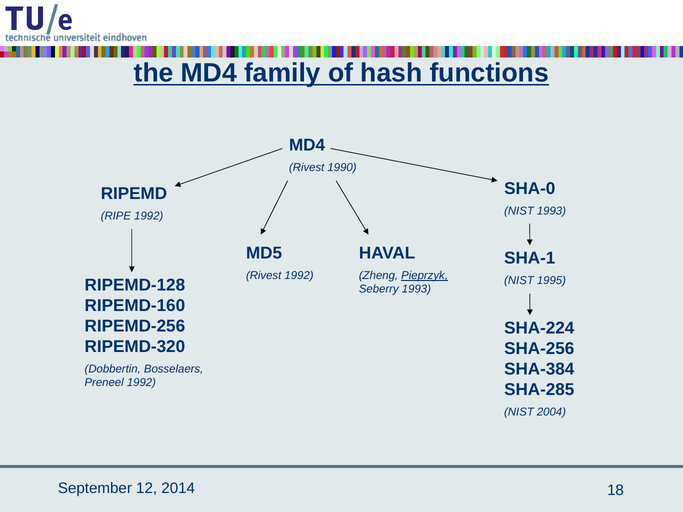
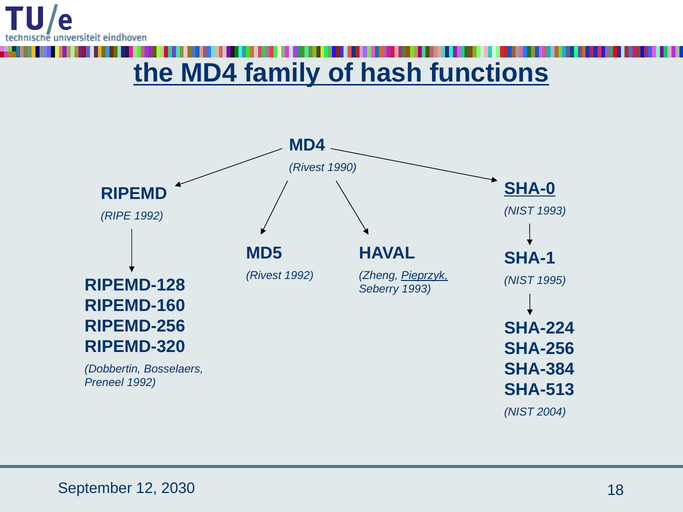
SHA-0 underline: none -> present
SHA-285: SHA-285 -> SHA-513
2014: 2014 -> 2030
